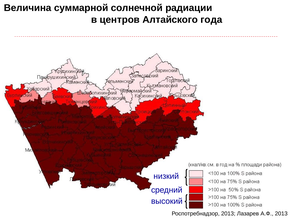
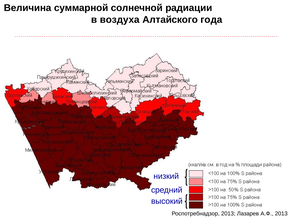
центров: центров -> воздуха
